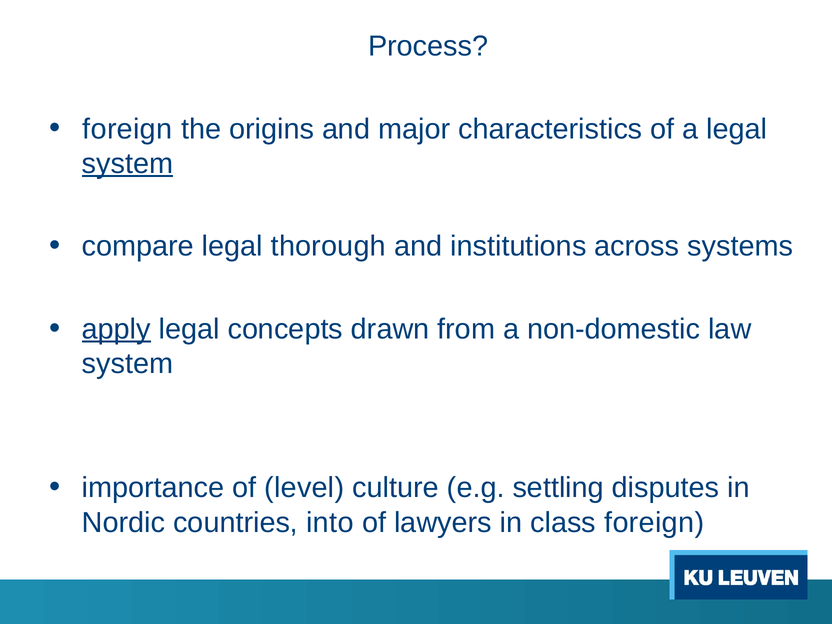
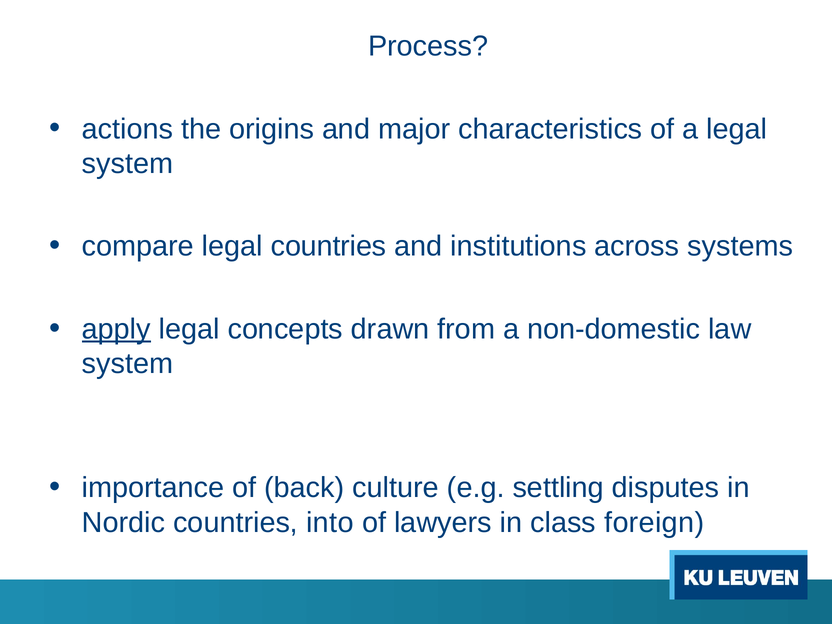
foreign at (127, 129): foreign -> actions
system at (128, 164) underline: present -> none
legal thorough: thorough -> countries
level: level -> back
